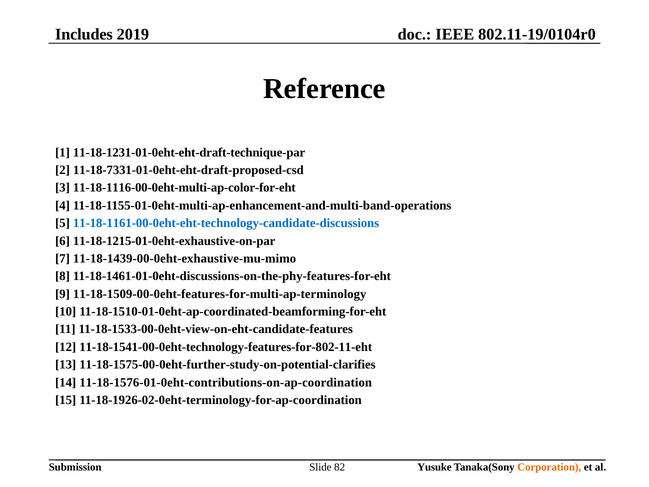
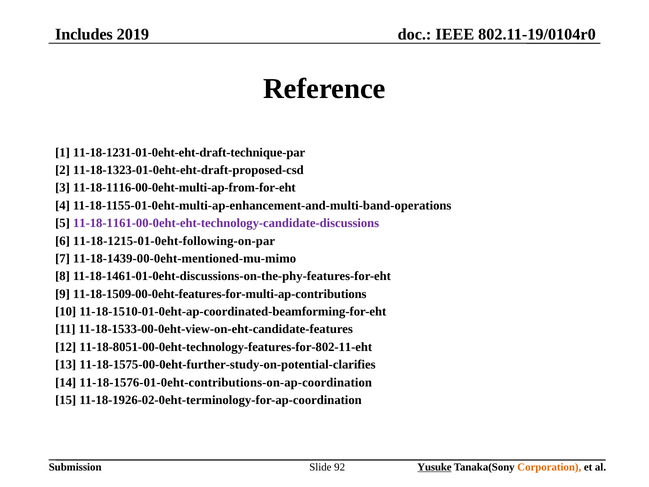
11-18-7331-01-0eht-eht-draft-proposed-csd: 11-18-7331-01-0eht-eht-draft-proposed-csd -> 11-18-1323-01-0eht-eht-draft-proposed-csd
11-18-1116-00-0eht-multi-ap-color-for-eht: 11-18-1116-00-0eht-multi-ap-color-for-eht -> 11-18-1116-00-0eht-multi-ap-from-for-eht
11-18-1161-00-0eht-eht-technology-candidate-discussions colour: blue -> purple
11-18-1215-01-0eht-exhaustive-on-par: 11-18-1215-01-0eht-exhaustive-on-par -> 11-18-1215-01-0eht-following-on-par
11-18-1439-00-0eht-exhaustive-mu-mimo: 11-18-1439-00-0eht-exhaustive-mu-mimo -> 11-18-1439-00-0eht-mentioned-mu-mimo
11-18-1509-00-0eht-features-for-multi-ap-terminology: 11-18-1509-00-0eht-features-for-multi-ap-terminology -> 11-18-1509-00-0eht-features-for-multi-ap-contributions
11-18-1541-00-0eht-technology-features-for-802-11-eht: 11-18-1541-00-0eht-technology-features-for-802-11-eht -> 11-18-8051-00-0eht-technology-features-for-802-11-eht
82: 82 -> 92
Yusuke underline: none -> present
